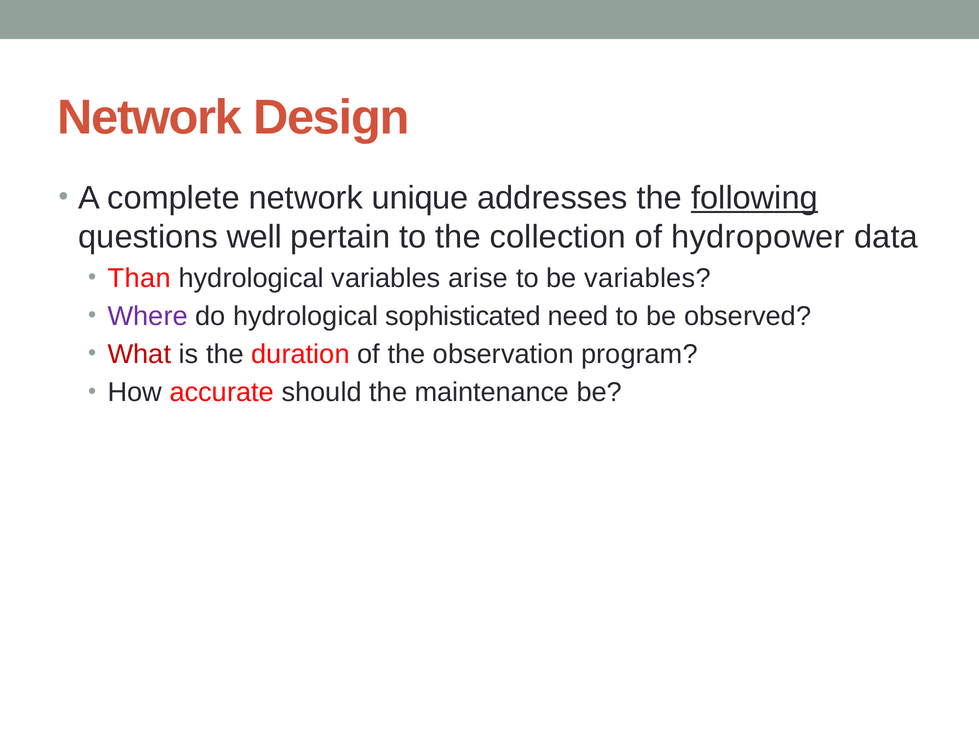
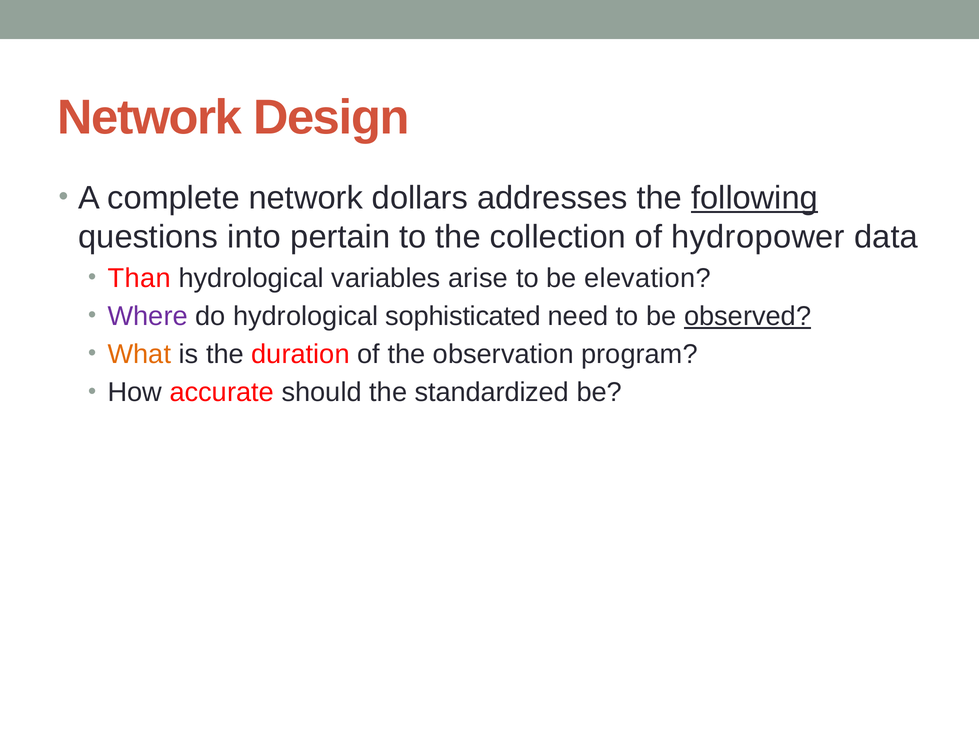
unique: unique -> dollars
well: well -> into
be variables: variables -> elevation
observed underline: none -> present
What colour: red -> orange
maintenance: maintenance -> standardized
